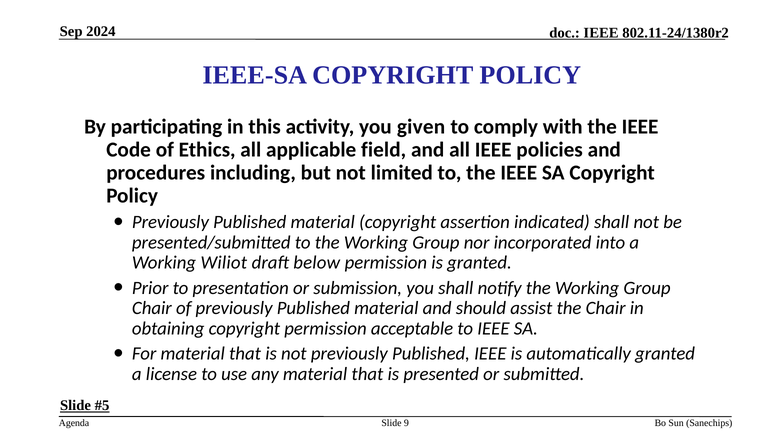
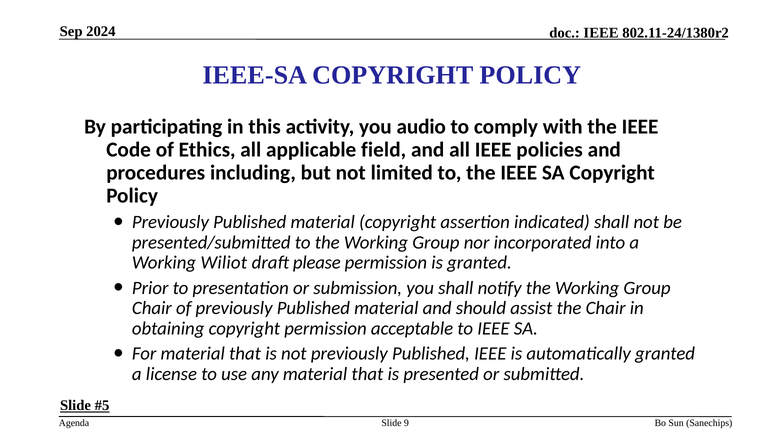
given: given -> audio
below: below -> please
